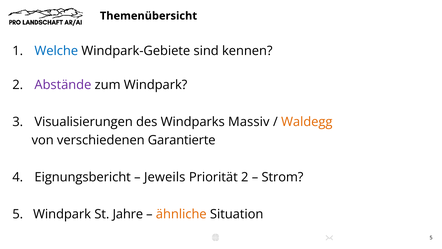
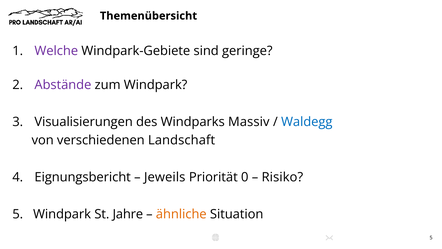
Welche colour: blue -> purple
kennen: kennen -> geringe
Waldegg colour: orange -> blue
verschiedenen Garantierte: Garantierte -> Landschaft
Priorität 2: 2 -> 0
Strom: Strom -> Risiko
